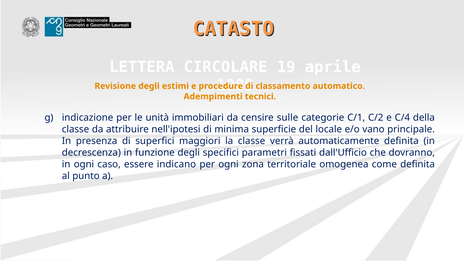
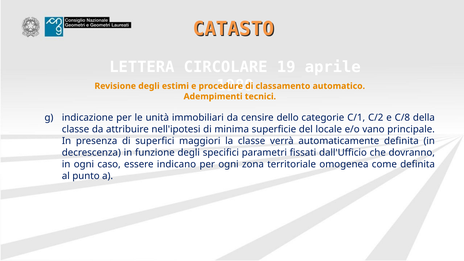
sulle: sulle -> dello
C/4: C/4 -> C/8
